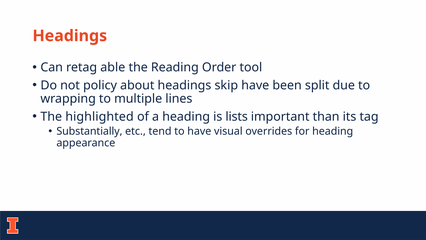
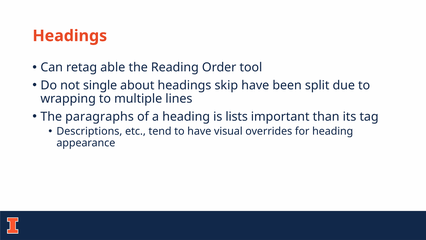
policy: policy -> single
highlighted: highlighted -> paragraphs
Substantially: Substantially -> Descriptions
